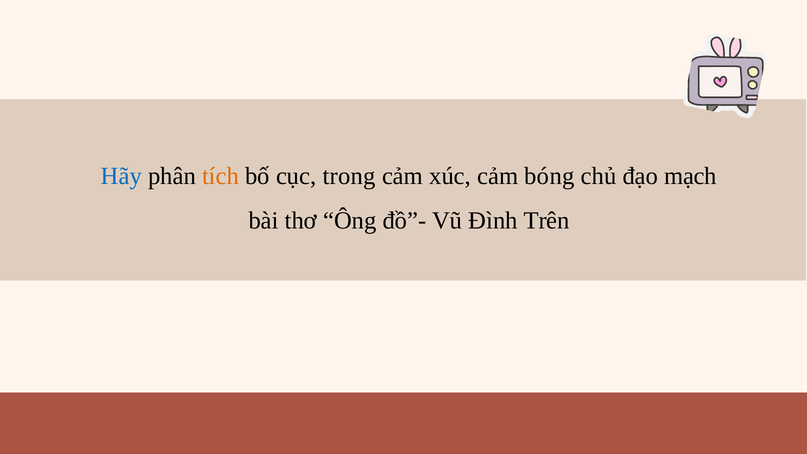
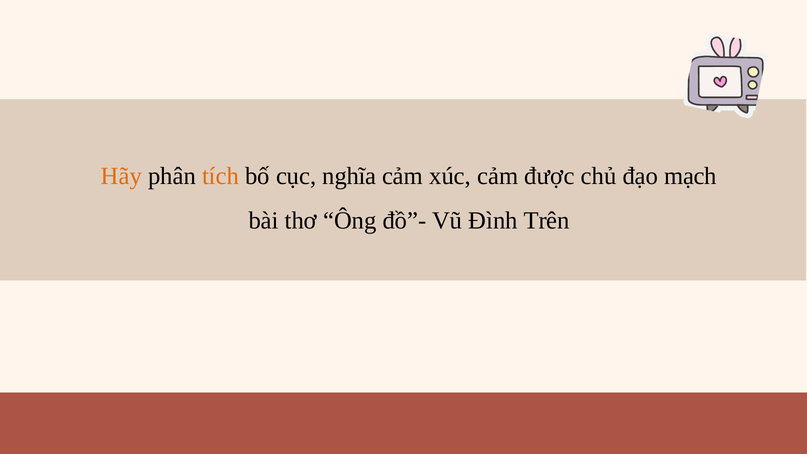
Hãy colour: blue -> orange
trong: trong -> nghĩa
bóng: bóng -> được
